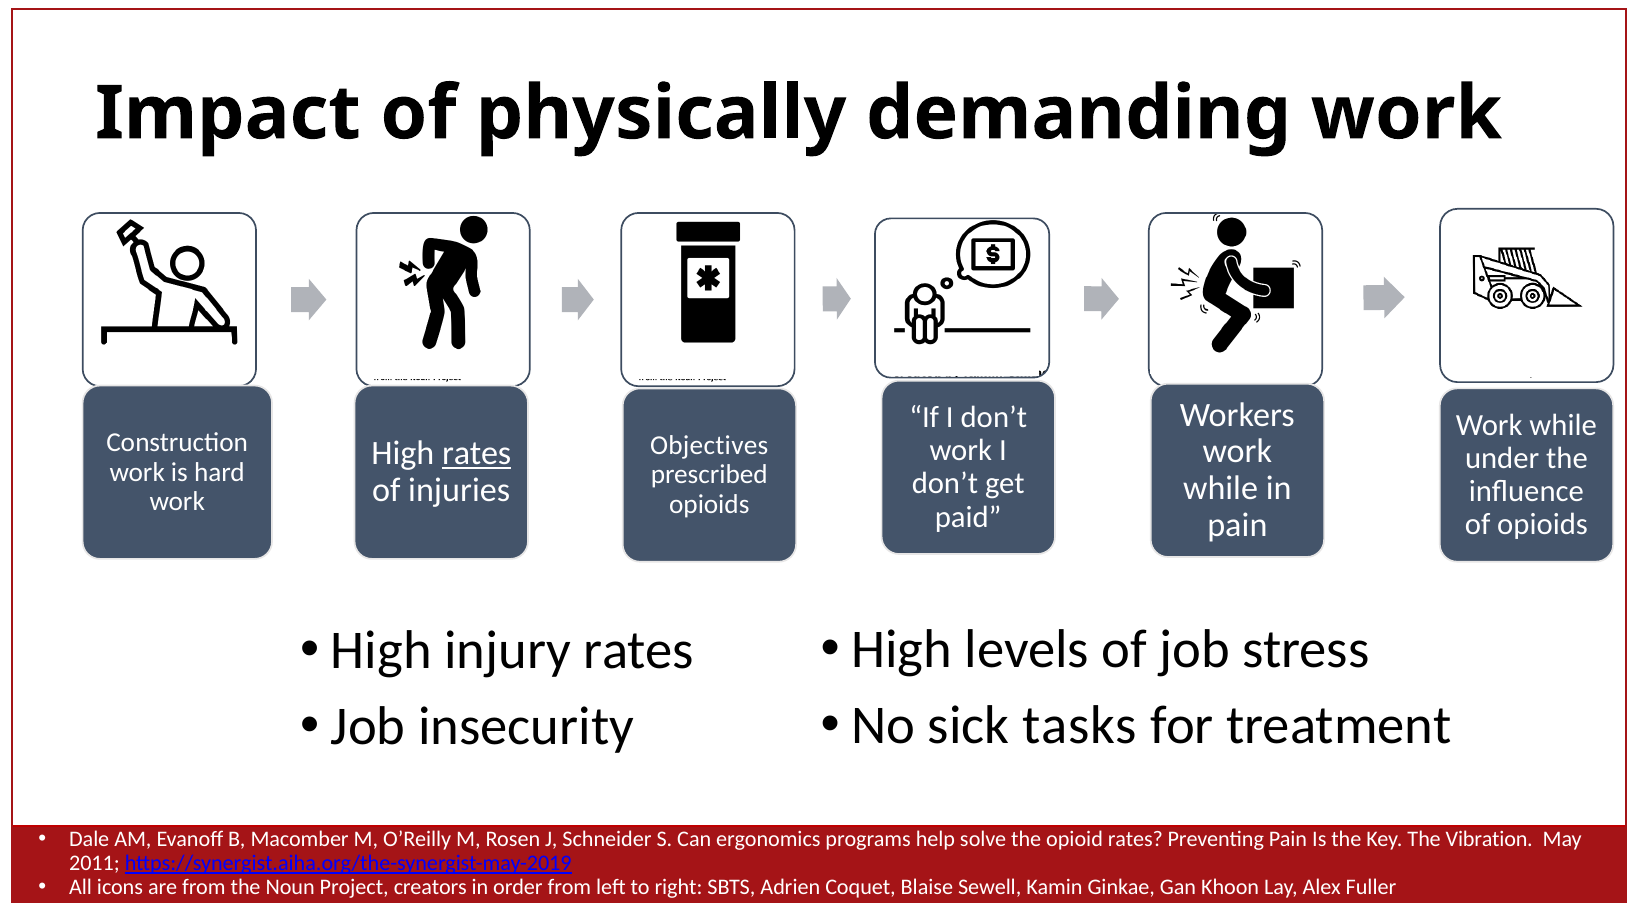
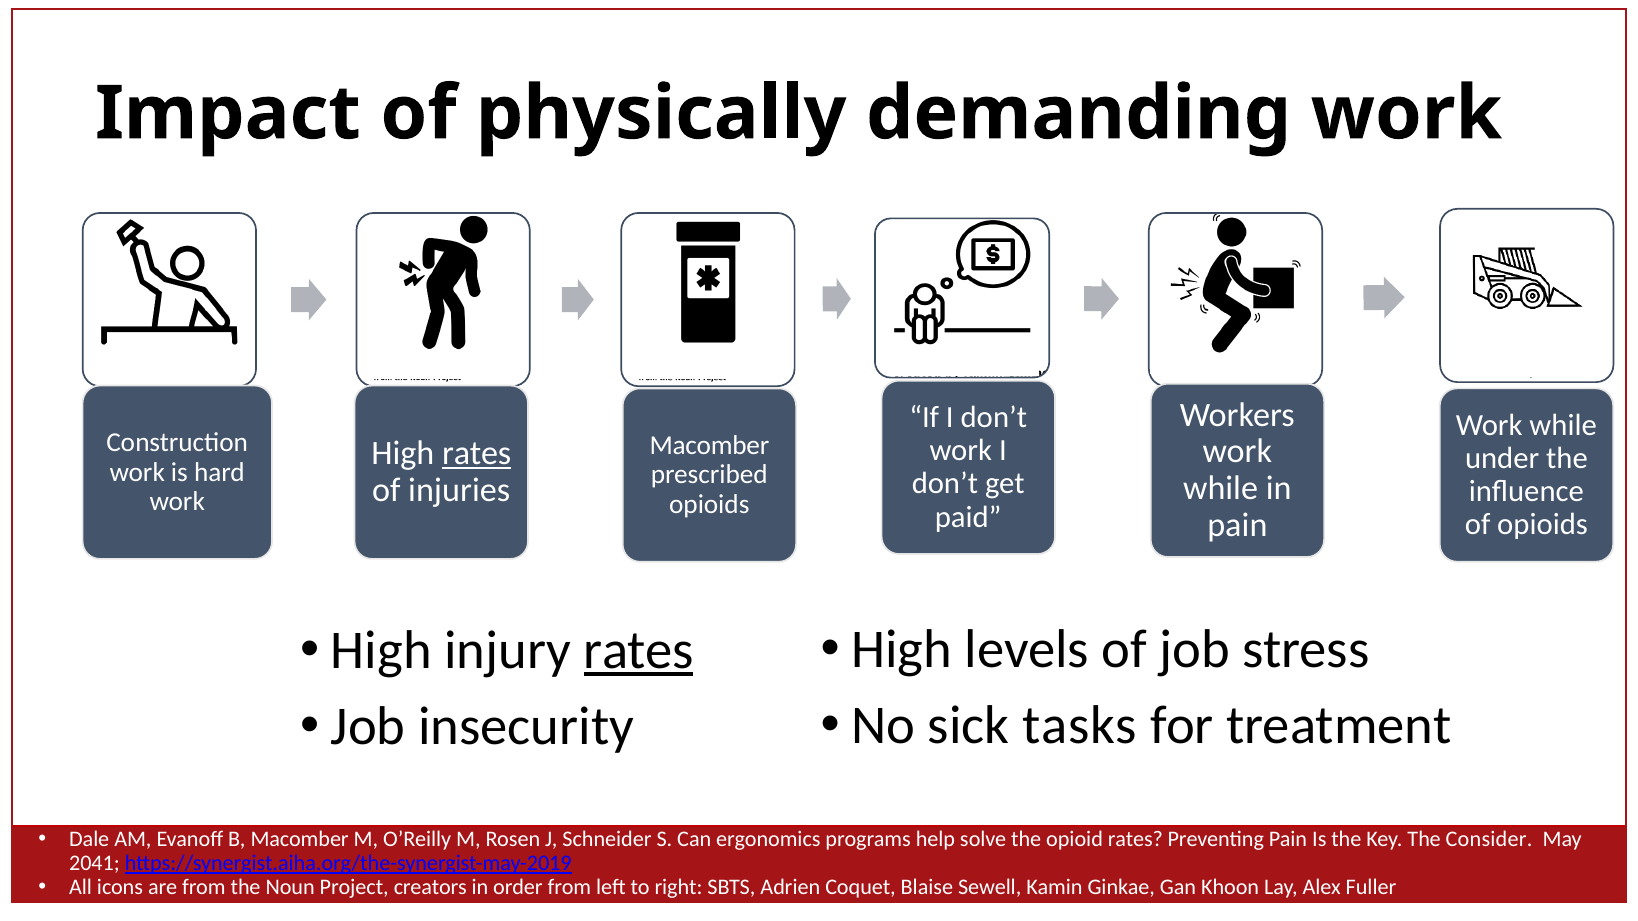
Objectives at (709, 446): Objectives -> Macomber
rates at (639, 651) underline: none -> present
Vibration: Vibration -> Consider
2011: 2011 -> 2041
